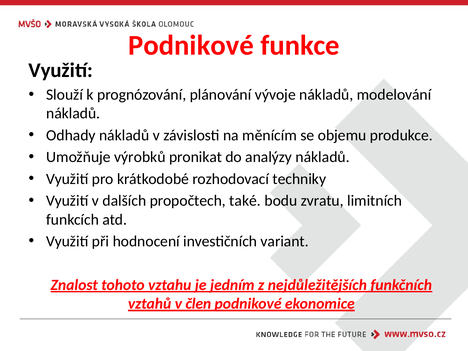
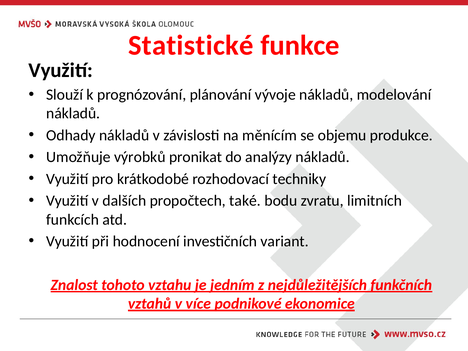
Podnikové at (191, 45): Podnikové -> Statistické
člen: člen -> více
